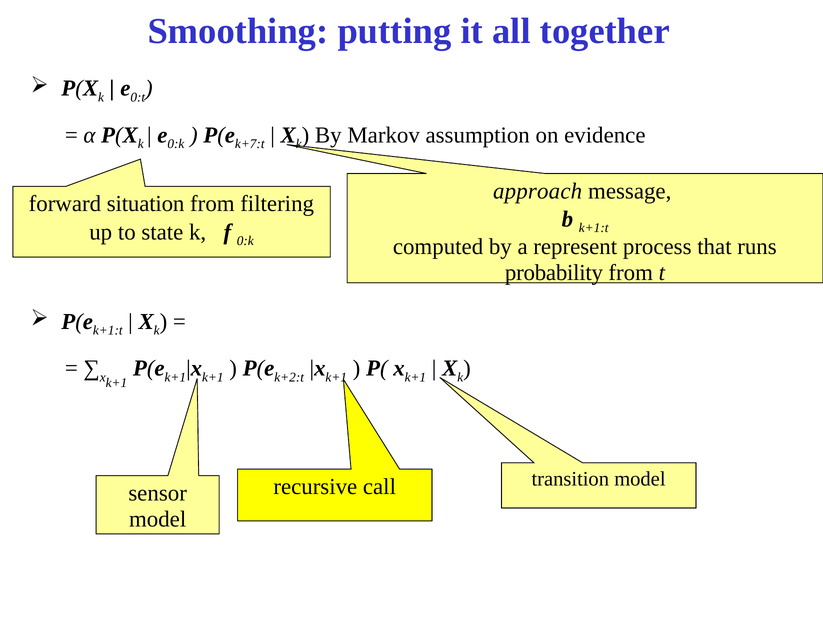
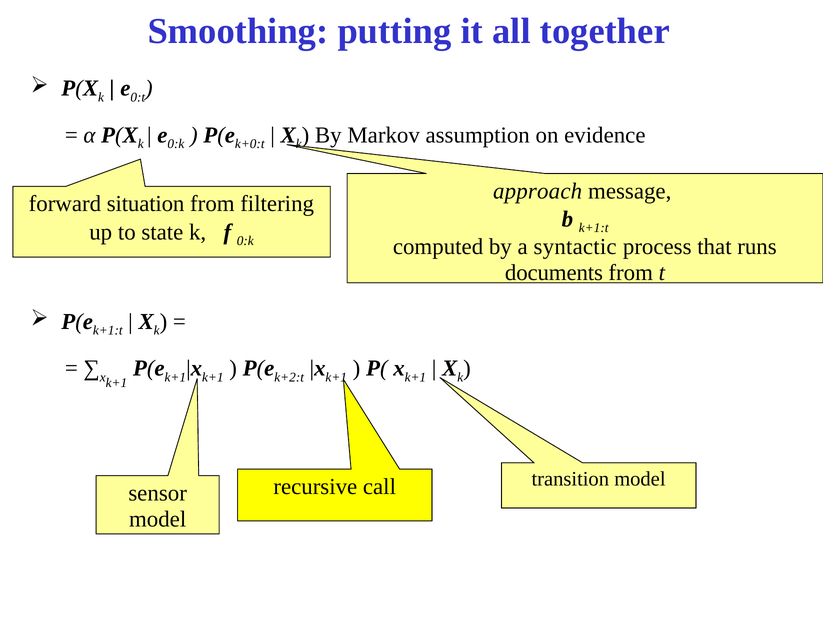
k+7:t: k+7:t -> k+0:t
represent: represent -> syntactic
probability: probability -> documents
